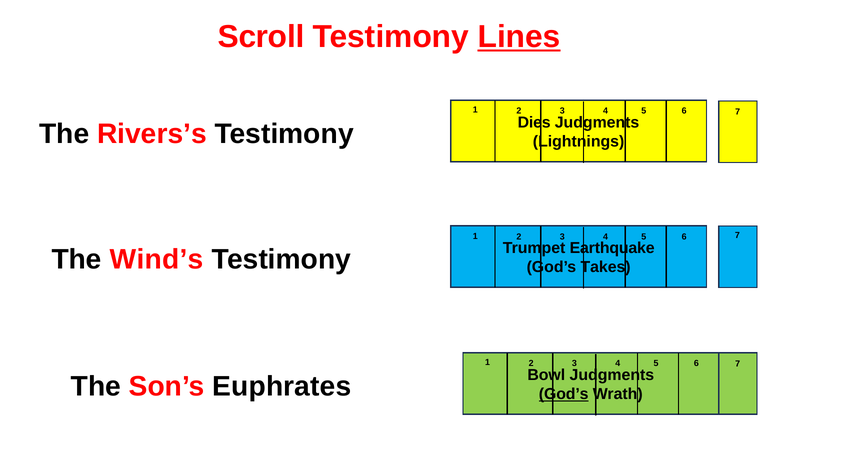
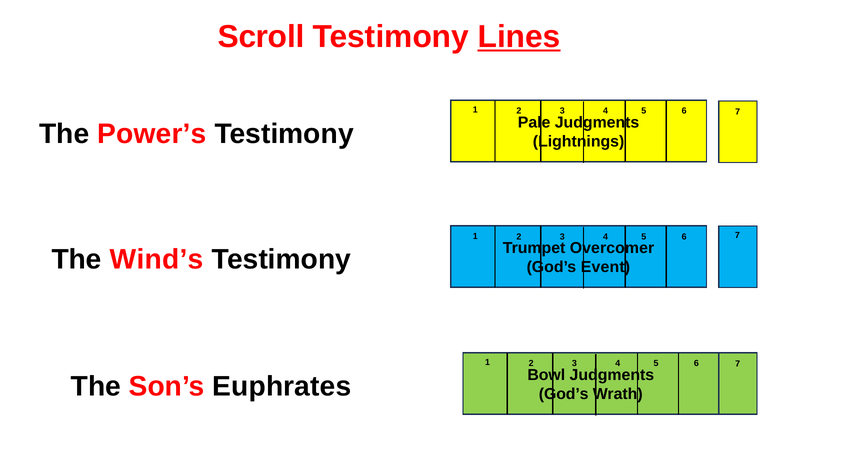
Dies: Dies -> Pale
Rivers’s: Rivers’s -> Power’s
Earthquake: Earthquake -> Overcomer
Takes: Takes -> Event
God’s at (564, 394) underline: present -> none
